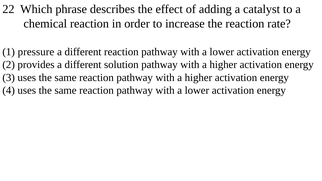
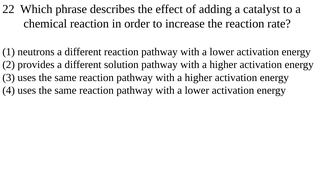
pressure: pressure -> neutrons
